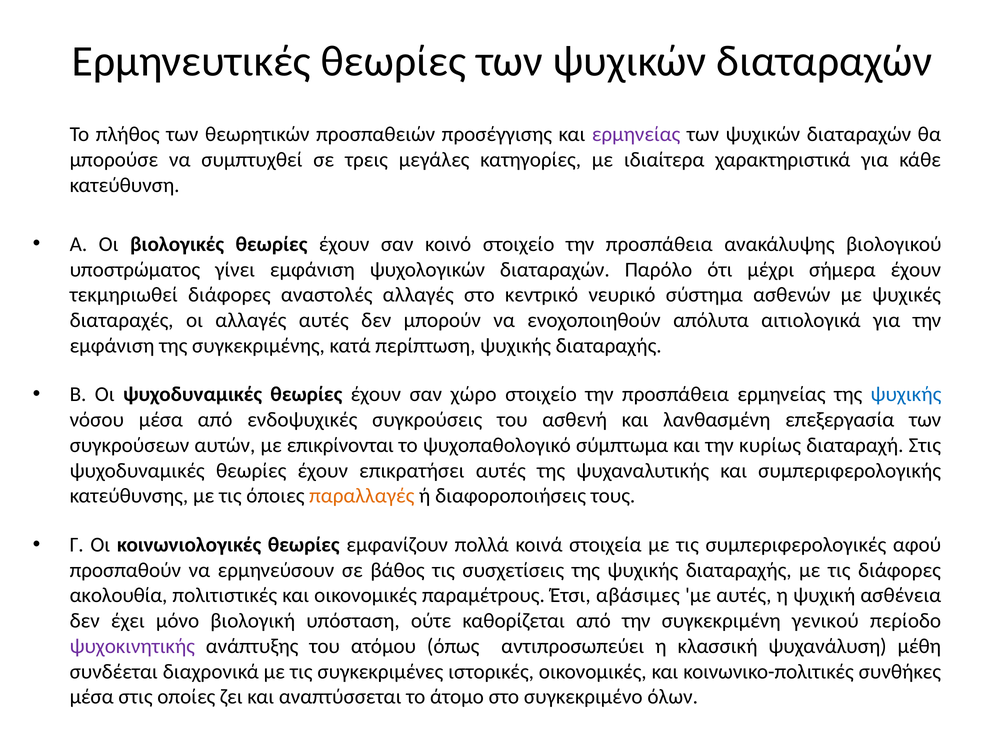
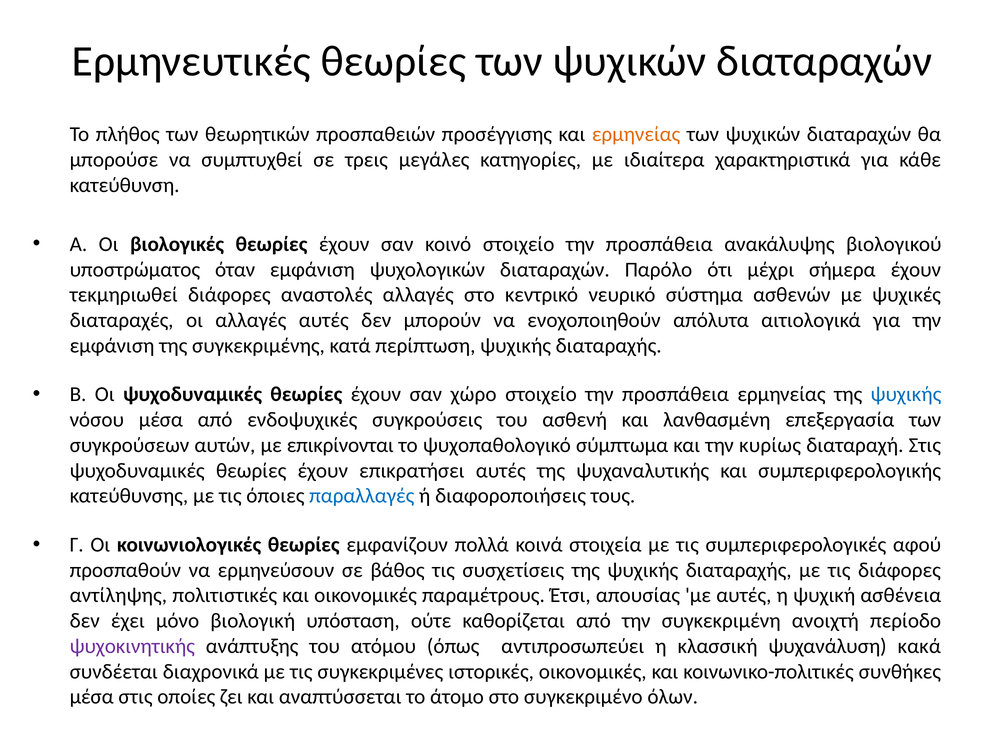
ερμηνείας at (636, 134) colour: purple -> orange
γίνει: γίνει -> όταν
παραλλαγές colour: orange -> blue
ακολουθία: ακολουθία -> αντίληψης
αβάσιμες: αβάσιμες -> απουσίας
γενικού: γενικού -> ανοιχτή
μέθη: μέθη -> κακά
